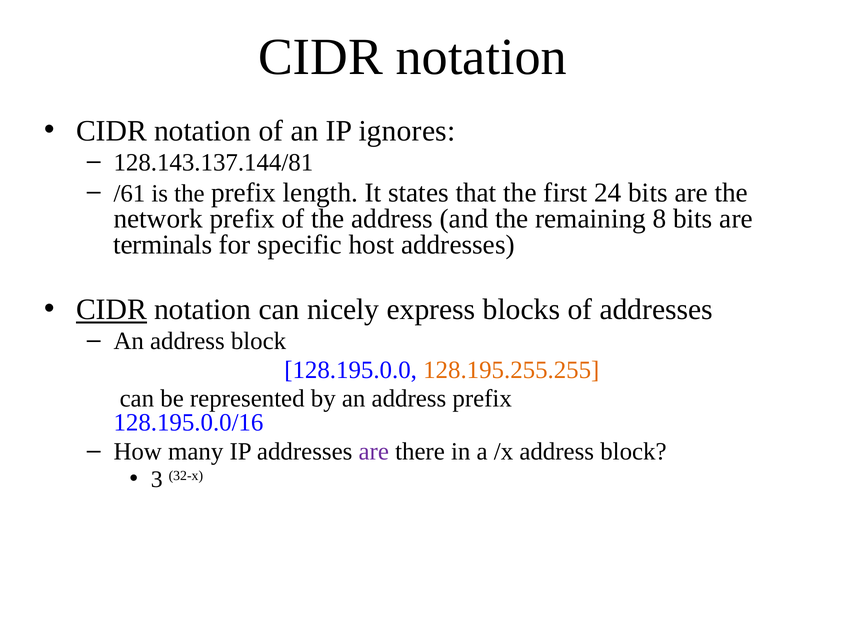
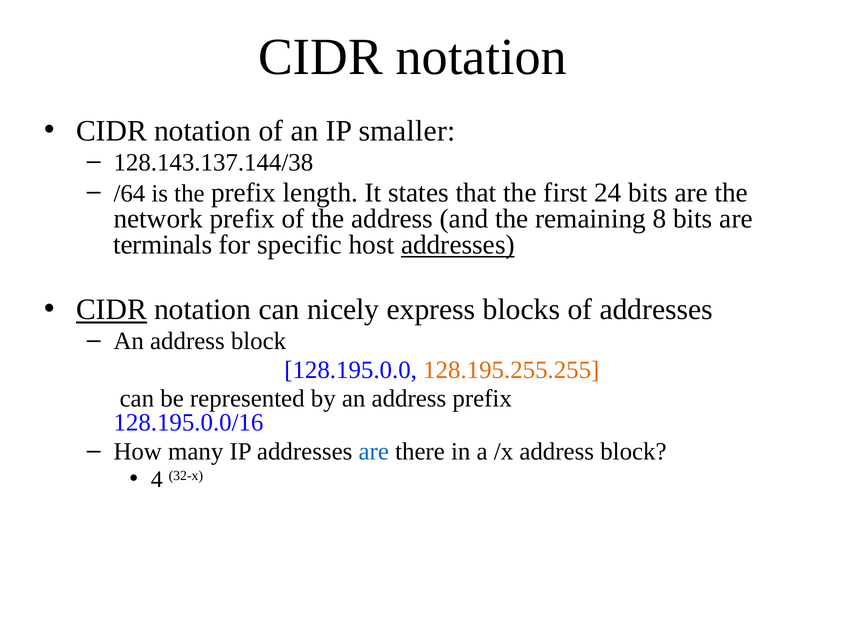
ignores: ignores -> smaller
128.143.137.144/81: 128.143.137.144/81 -> 128.143.137.144/38
/61: /61 -> /64
addresses at (458, 245) underline: none -> present
are at (374, 452) colour: purple -> blue
3: 3 -> 4
